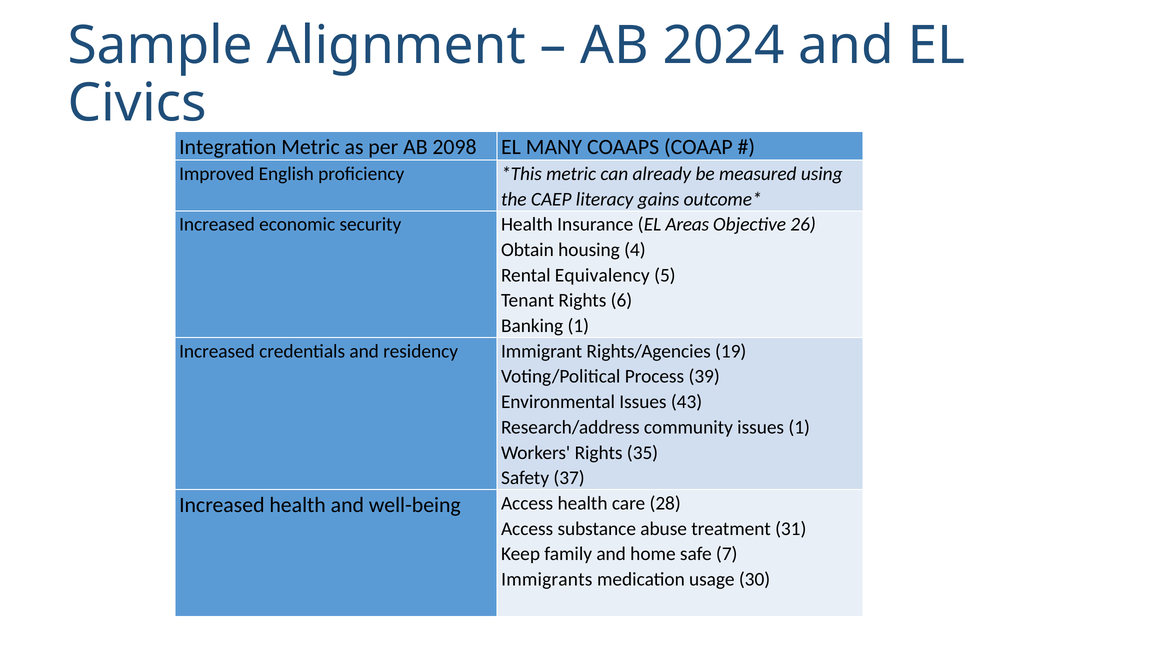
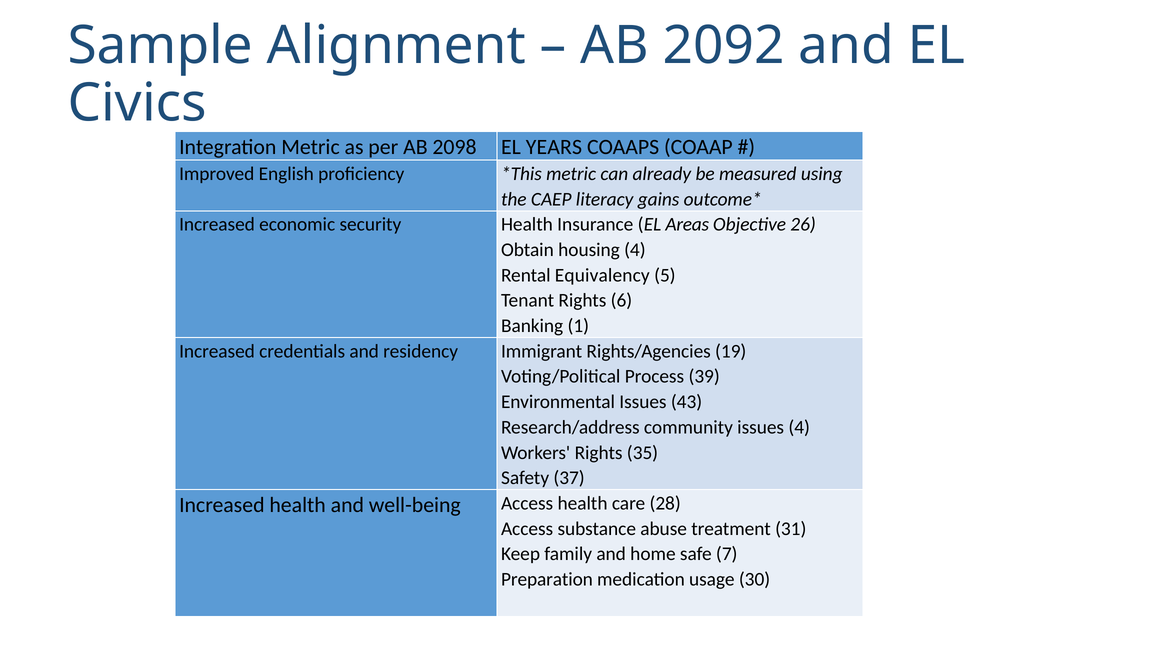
2024: 2024 -> 2092
MANY: MANY -> YEARS
issues 1: 1 -> 4
Immigrants: Immigrants -> Preparation
